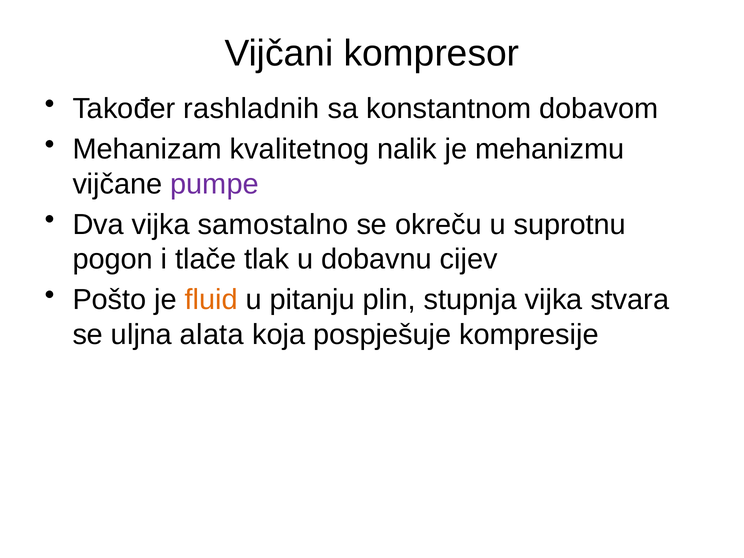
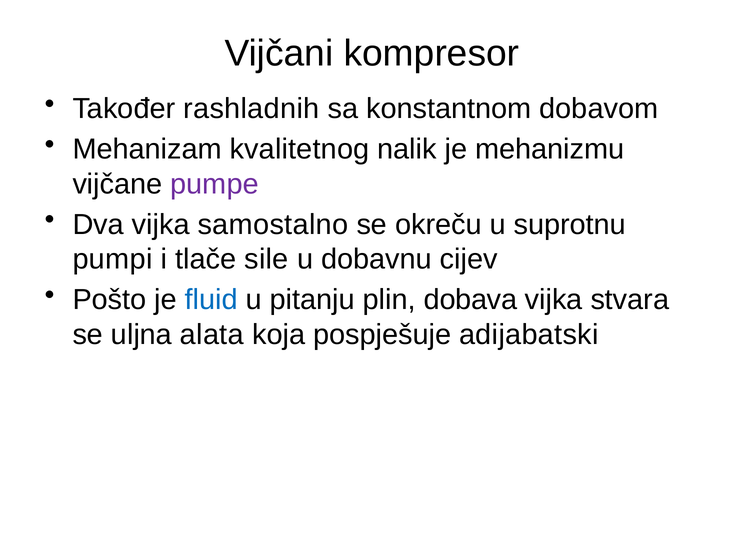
pogon: pogon -> pumpi
tlak: tlak -> sile
fluid colour: orange -> blue
stupnja: stupnja -> dobava
kompresije: kompresije -> adijabatski
